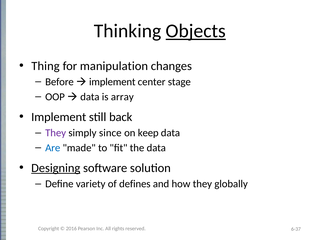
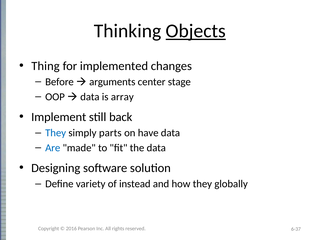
manipulation: manipulation -> implemented
implement at (112, 82): implement -> arguments
They at (56, 133) colour: purple -> blue
since: since -> parts
keep: keep -> have
Designing underline: present -> none
defines: defines -> instead
